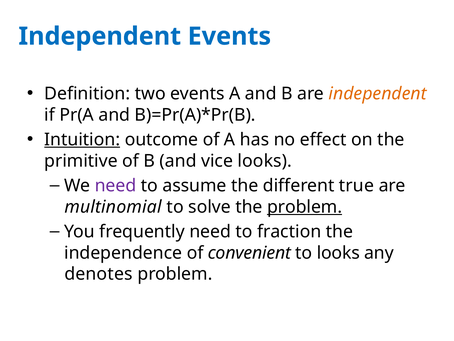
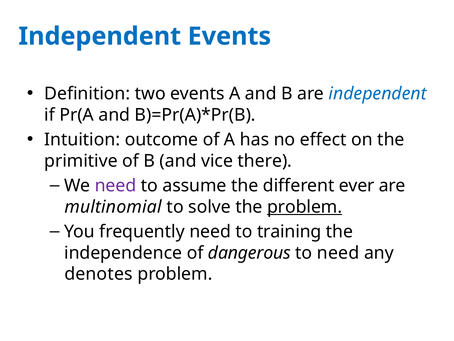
independent at (378, 94) colour: orange -> blue
Intuition underline: present -> none
vice looks: looks -> there
true: true -> ever
fraction: fraction -> training
convenient: convenient -> dangerous
to looks: looks -> need
